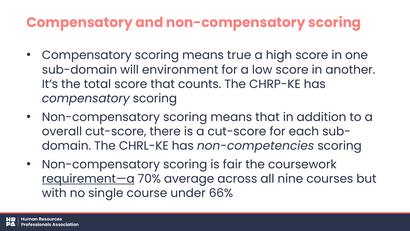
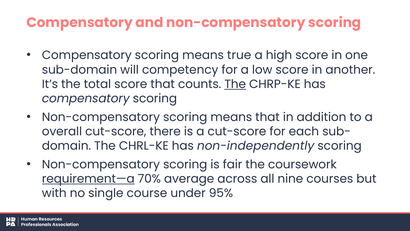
environment: environment -> competency
The at (235, 84) underline: none -> present
non-competencies: non-competencies -> non-independently
66%: 66% -> 95%
